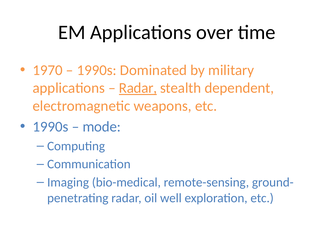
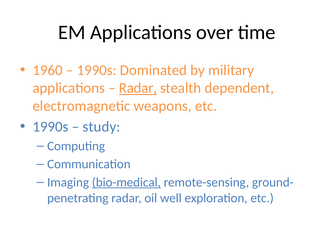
1970: 1970 -> 1960
mode: mode -> study
bio-medical underline: none -> present
